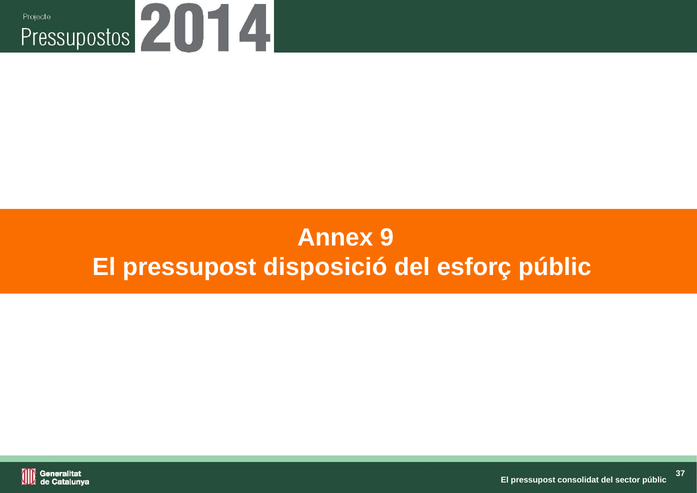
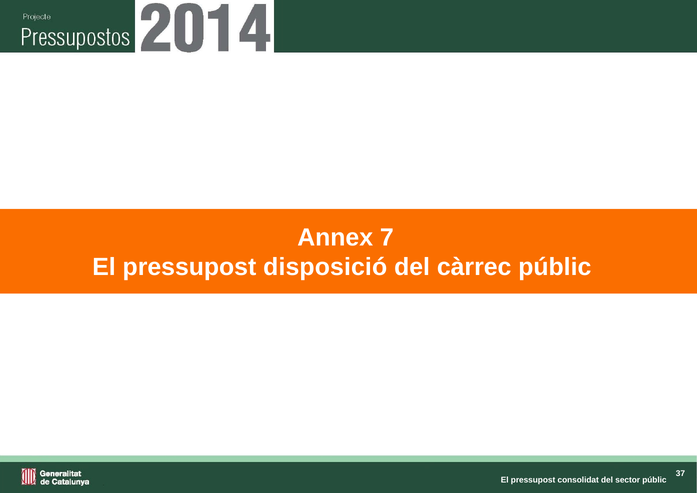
9: 9 -> 7
esforç: esforç -> càrrec
